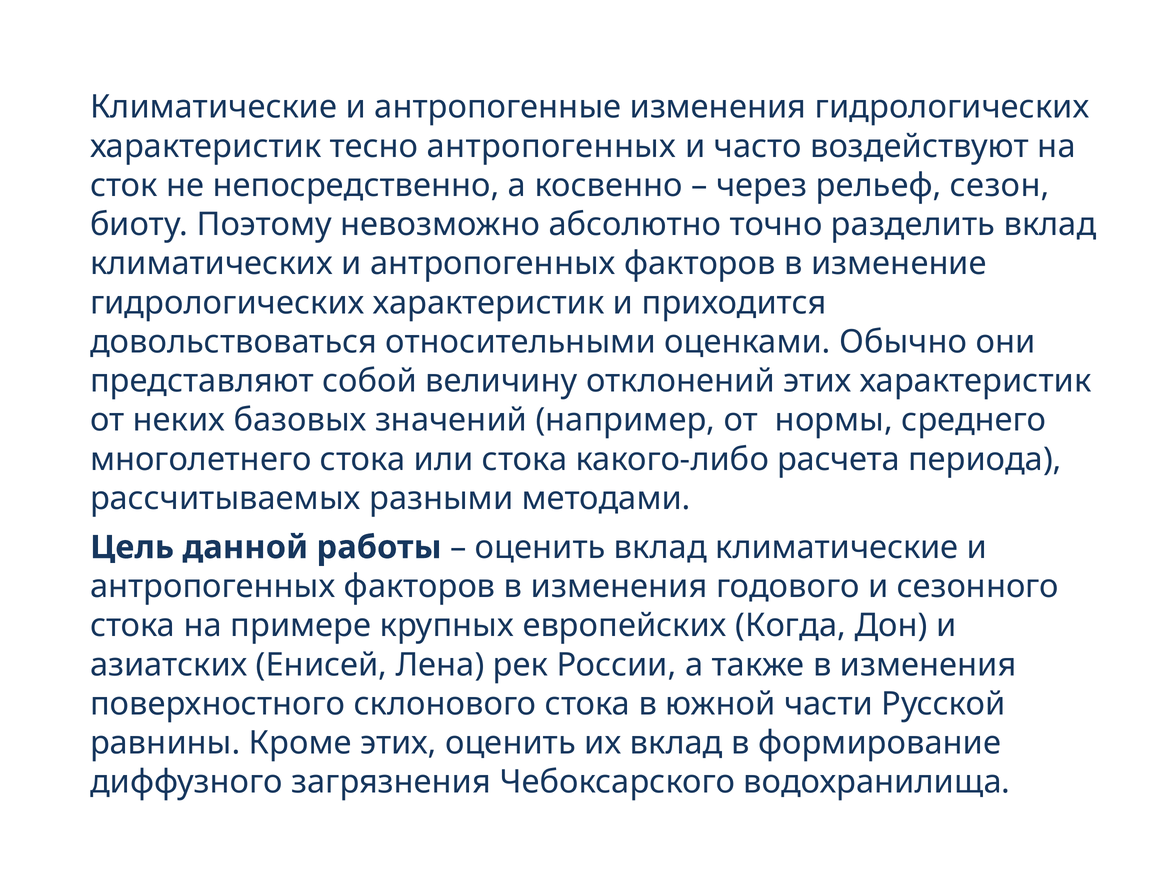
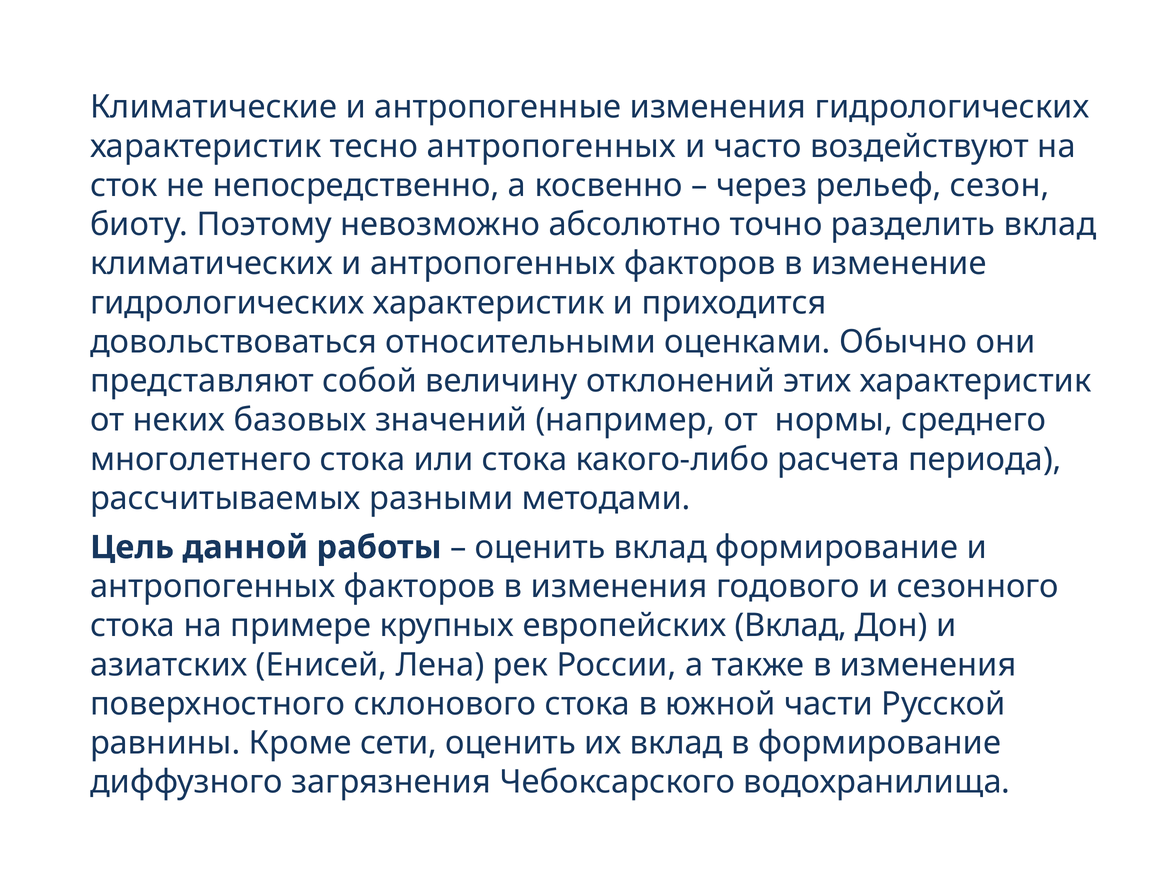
вклад климатические: климатические -> формирование
европейских Когда: Когда -> Вклад
Кроме этих: этих -> сети
